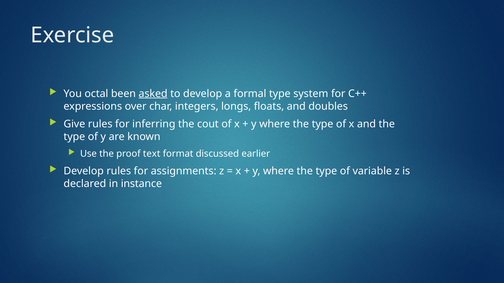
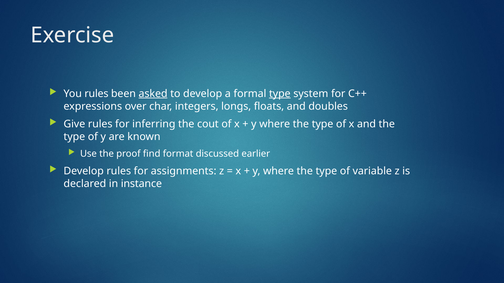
You octal: octal -> rules
type at (280, 94) underline: none -> present
text: text -> find
